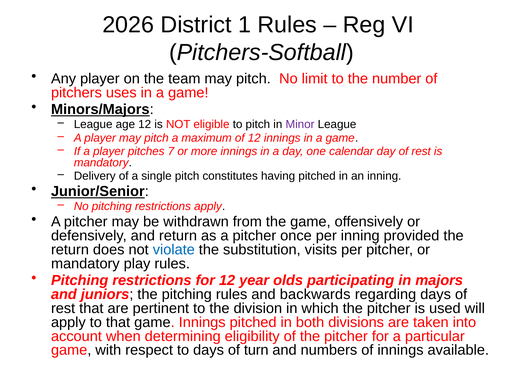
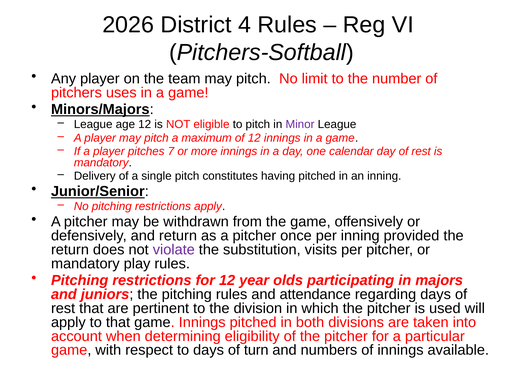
1: 1 -> 4
violate colour: blue -> purple
backwards: backwards -> attendance
